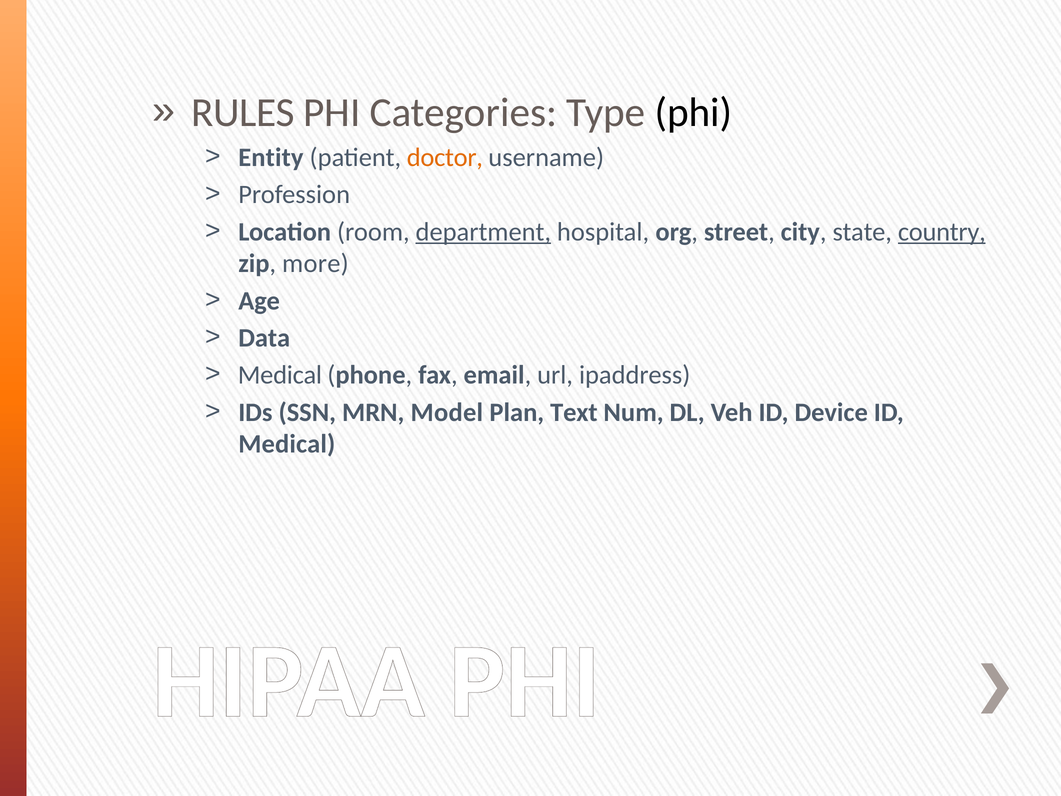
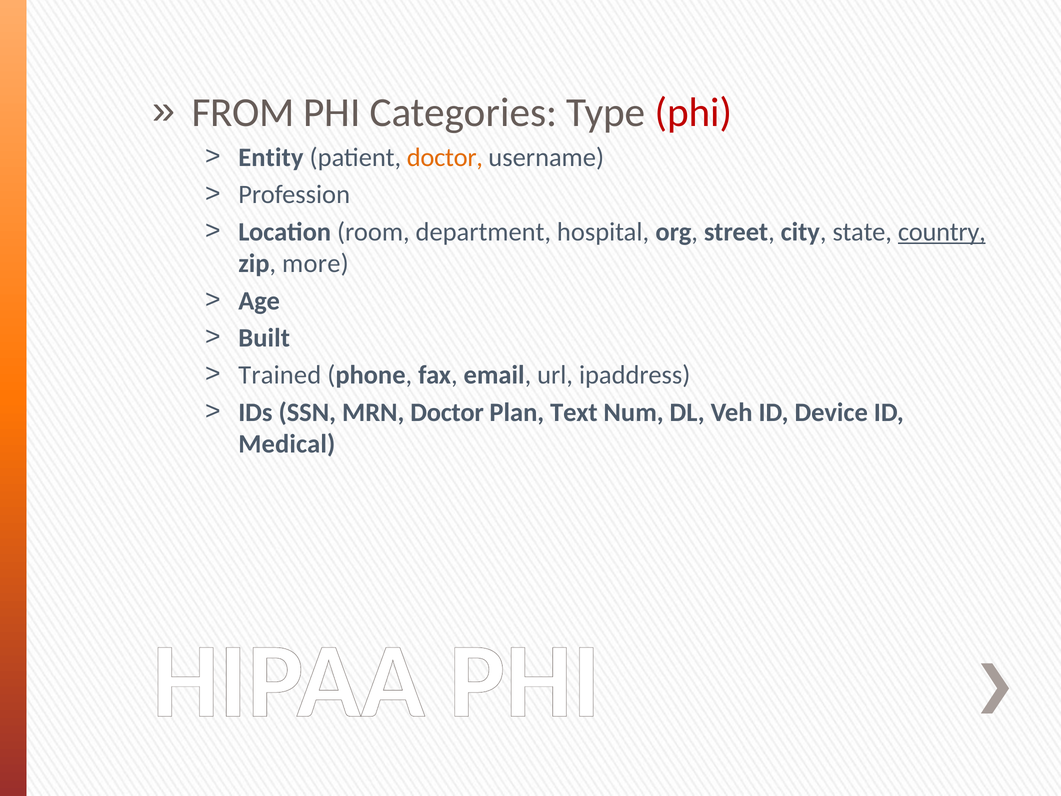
RULES: RULES -> FROM
phi at (694, 113) colour: black -> red
department underline: present -> none
Data: Data -> Built
Medical at (280, 375): Medical -> Trained
MRN Model: Model -> Doctor
